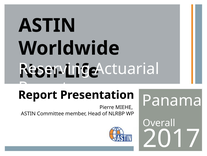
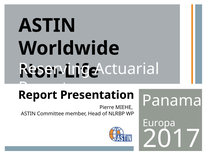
Overall: Overall -> Europa
